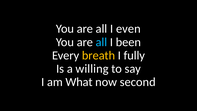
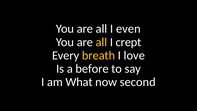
all at (101, 42) colour: light blue -> yellow
been: been -> crept
fully: fully -> love
willing: willing -> before
